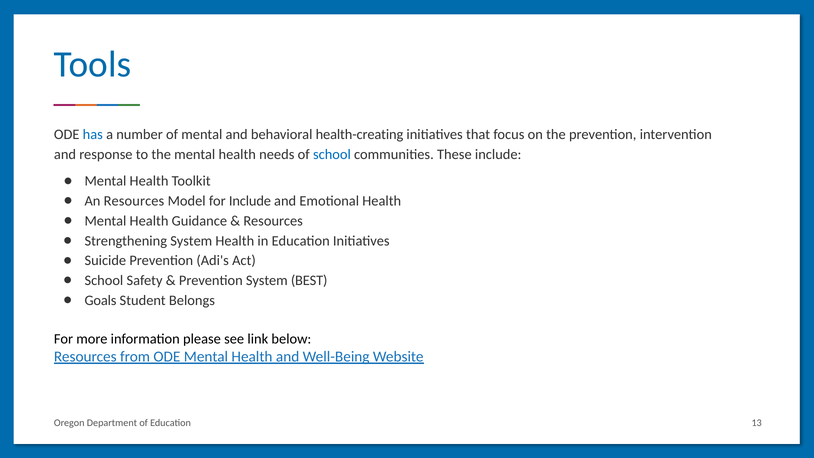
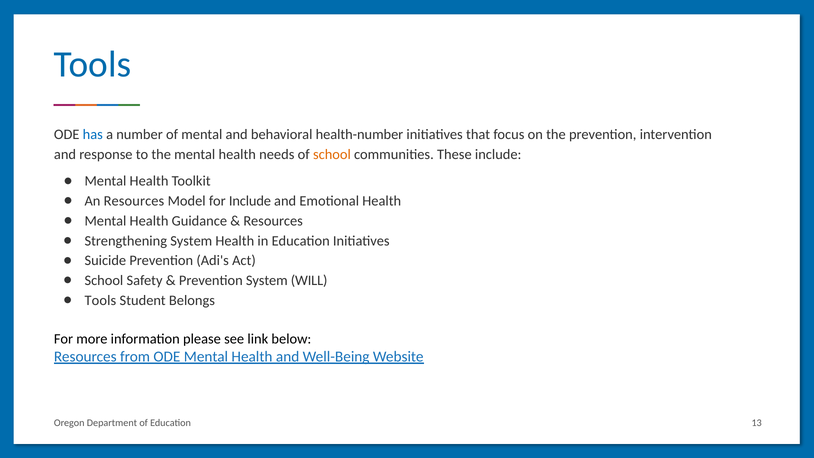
health-creating: health-creating -> health-number
school at (332, 154) colour: blue -> orange
BEST: BEST -> WILL
Goals at (100, 300): Goals -> Tools
